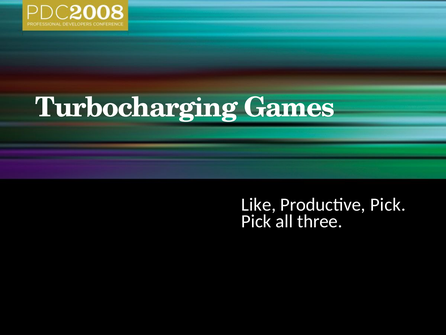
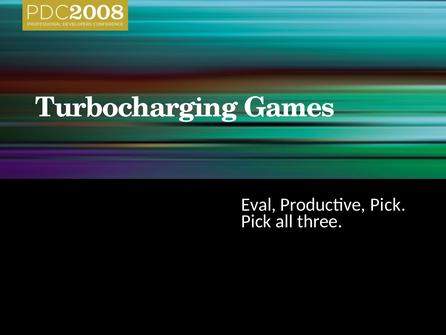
Like: Like -> Eval
